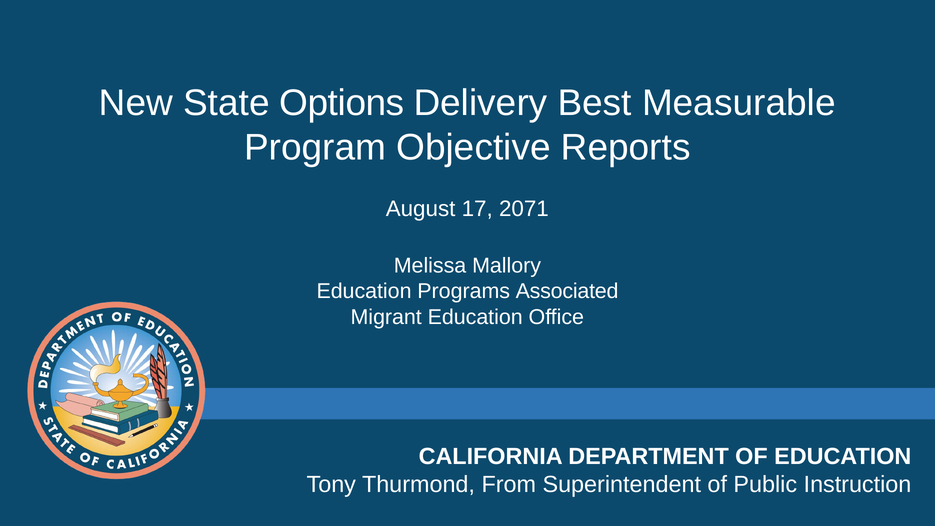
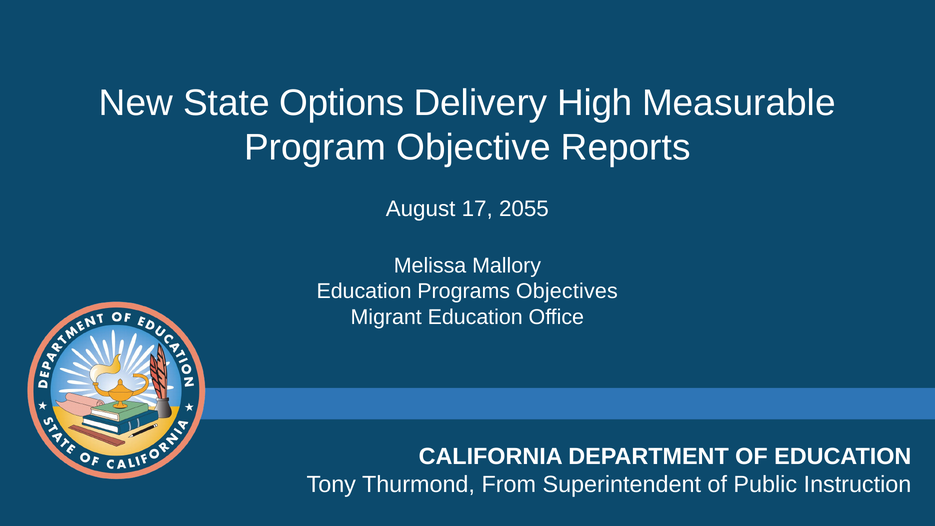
Best: Best -> High
2071: 2071 -> 2055
Associated: Associated -> Objectives
